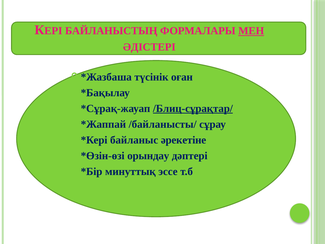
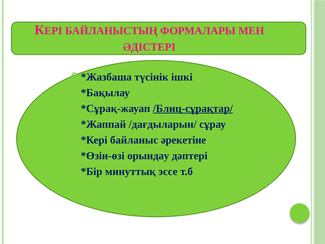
МЕН underline: present -> none
оған: оған -> ішкі
/байланысты/: /байланысты/ -> /дағдыларын/
